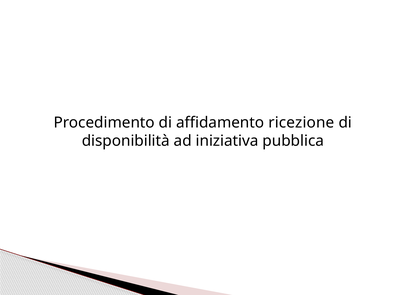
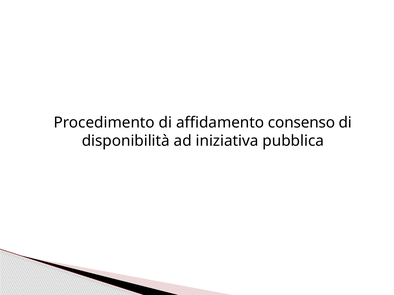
ricezione: ricezione -> consenso
